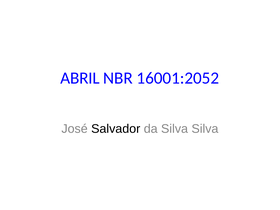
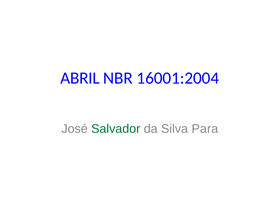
16001:2052: 16001:2052 -> 16001:2004
Salvador colour: black -> green
Silva Silva: Silva -> Para
